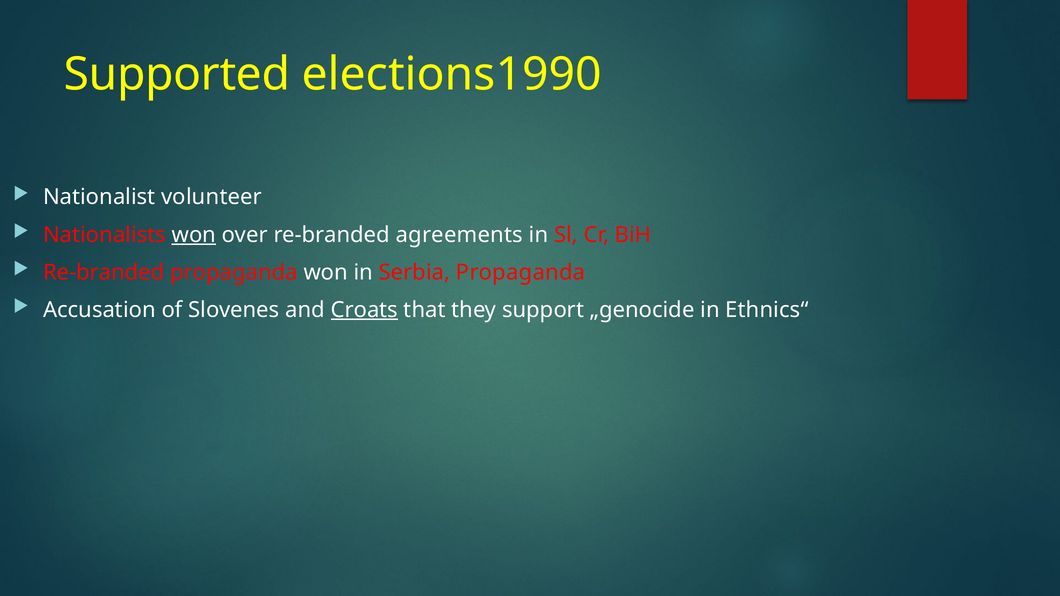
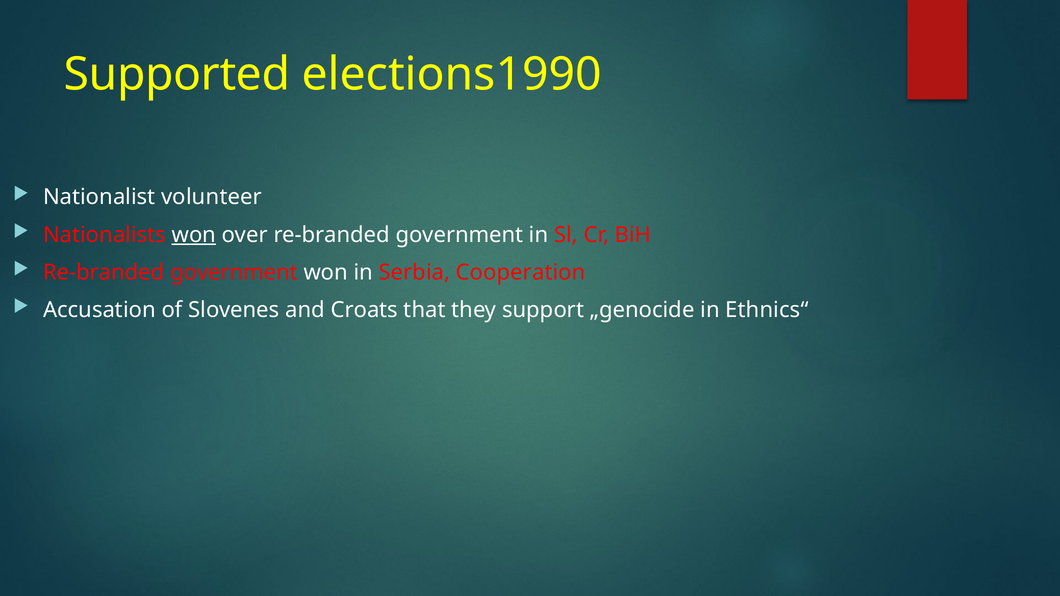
over re-branded agreements: agreements -> government
propaganda at (234, 272): propaganda -> government
Serbia Propaganda: Propaganda -> Cooperation
Croats underline: present -> none
